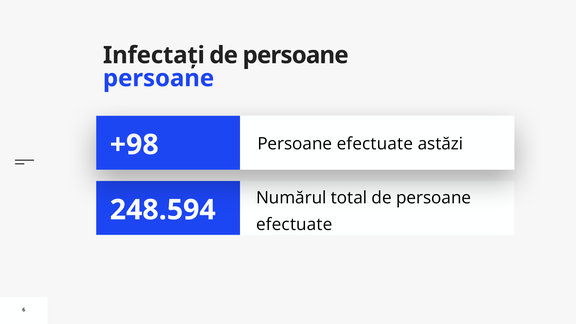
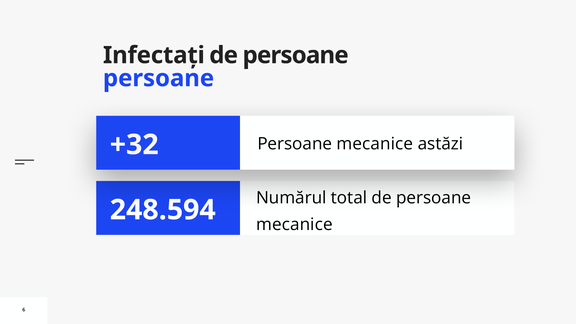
+98: +98 -> +32
efectuate at (375, 144): efectuate -> mecanice
efectuate at (294, 224): efectuate -> mecanice
